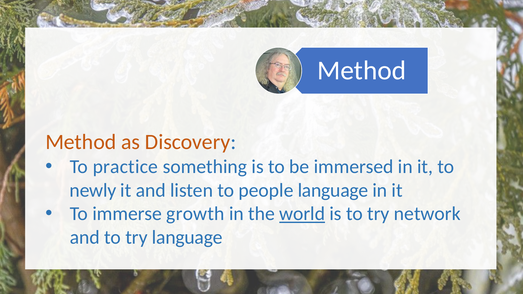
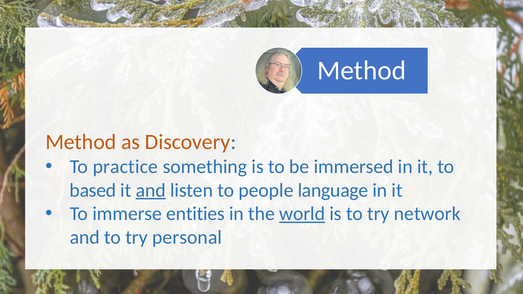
newly: newly -> based
and at (151, 190) underline: none -> present
growth: growth -> entities
try language: language -> personal
